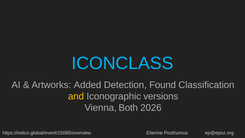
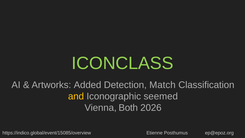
ICONCLASS colour: light blue -> light green
Found: Found -> Match
versions: versions -> seemed
